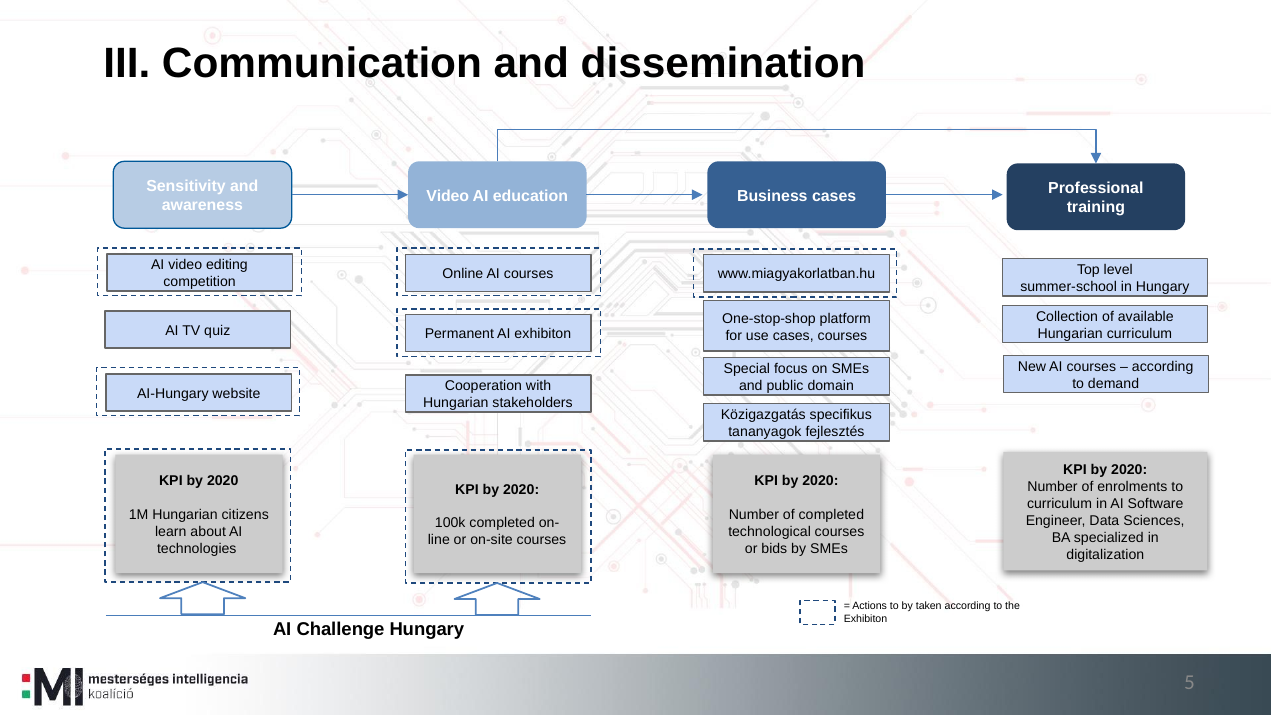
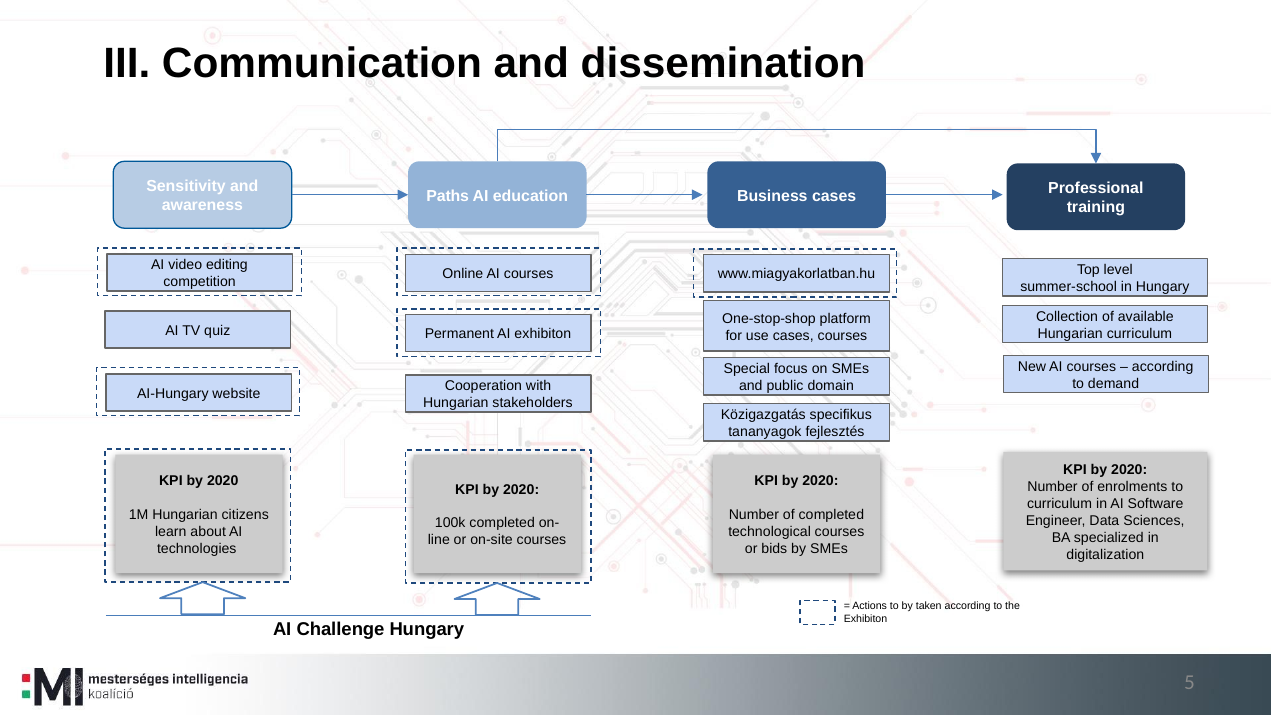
Video at (448, 196): Video -> Paths
